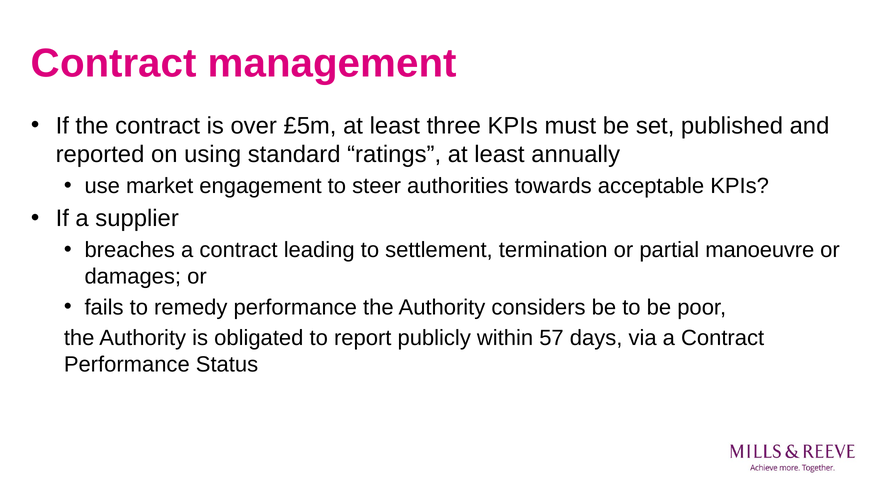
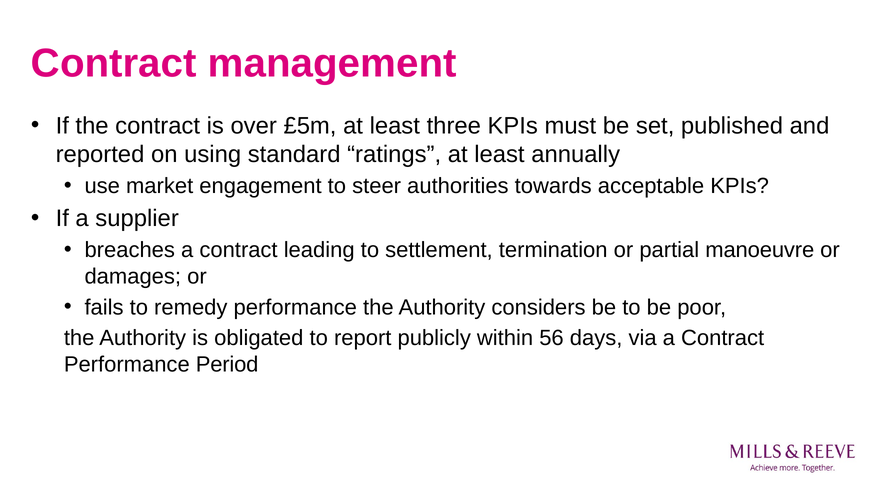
57: 57 -> 56
Status: Status -> Period
